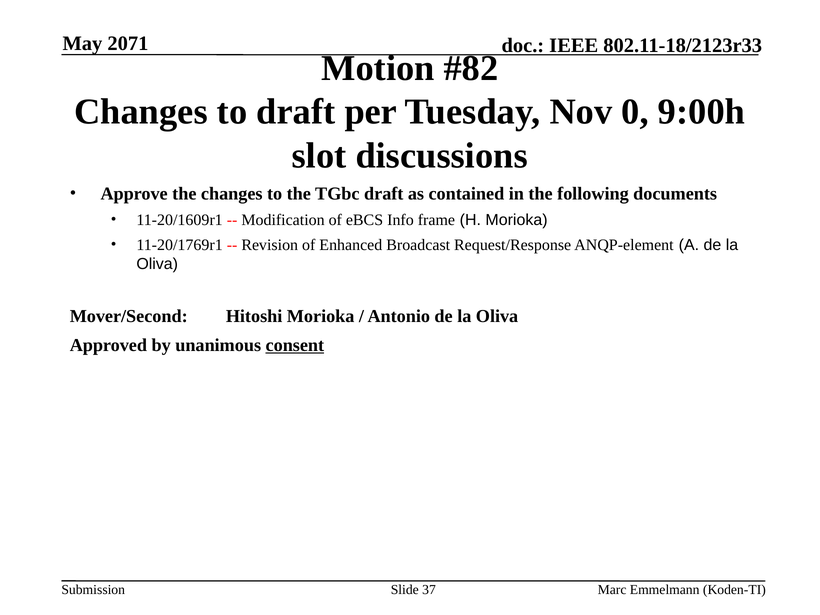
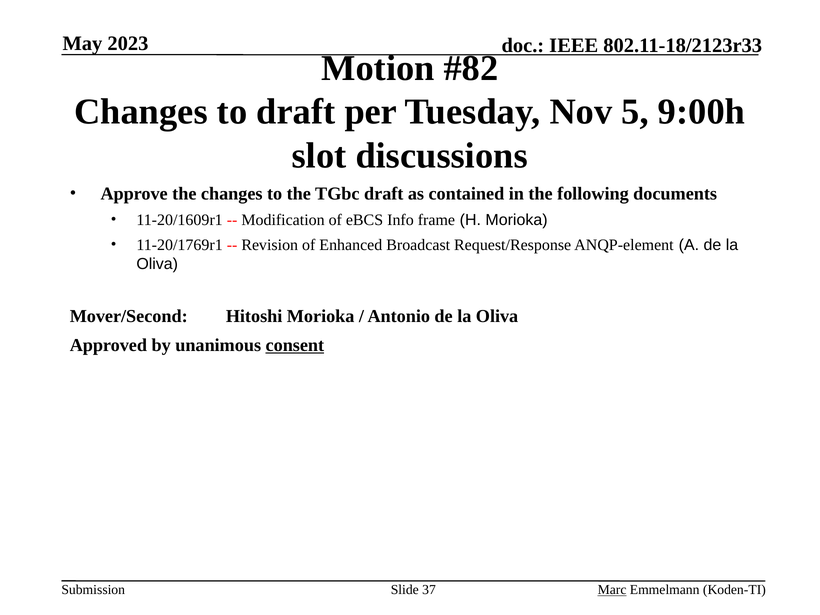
2071: 2071 -> 2023
0: 0 -> 5
Marc underline: none -> present
